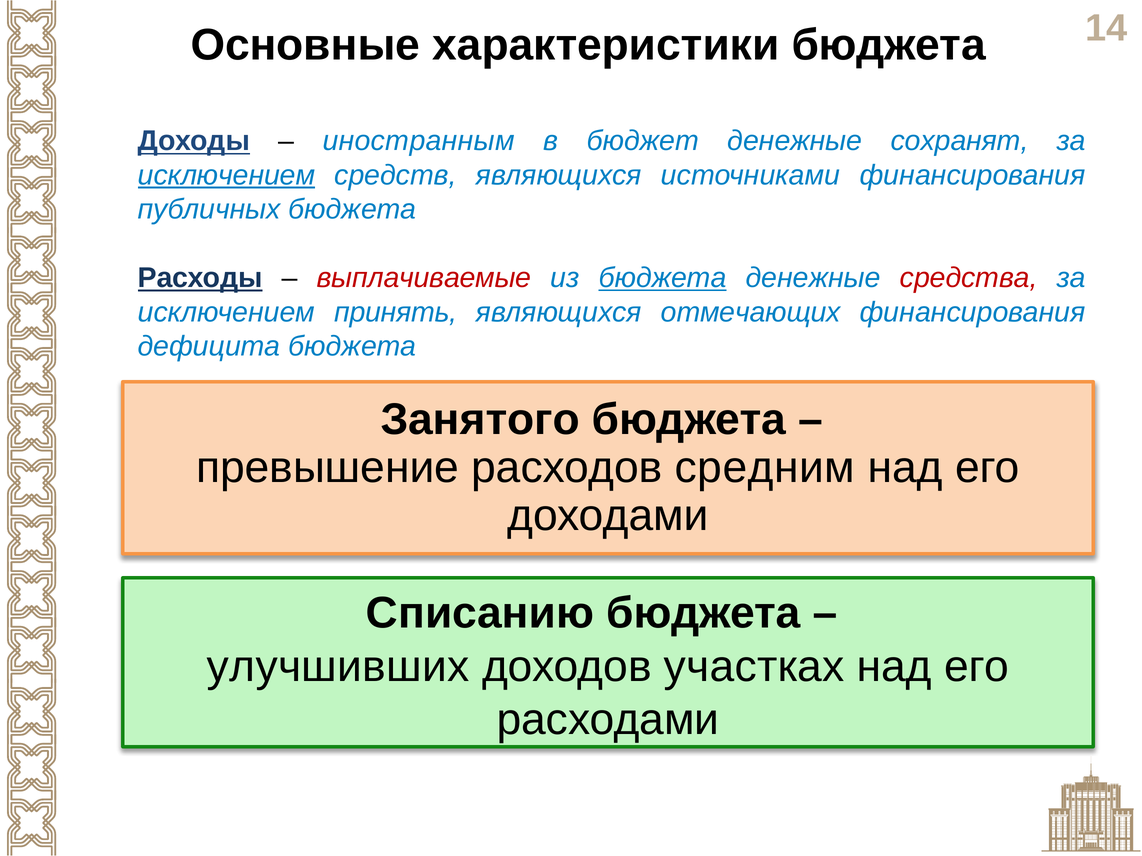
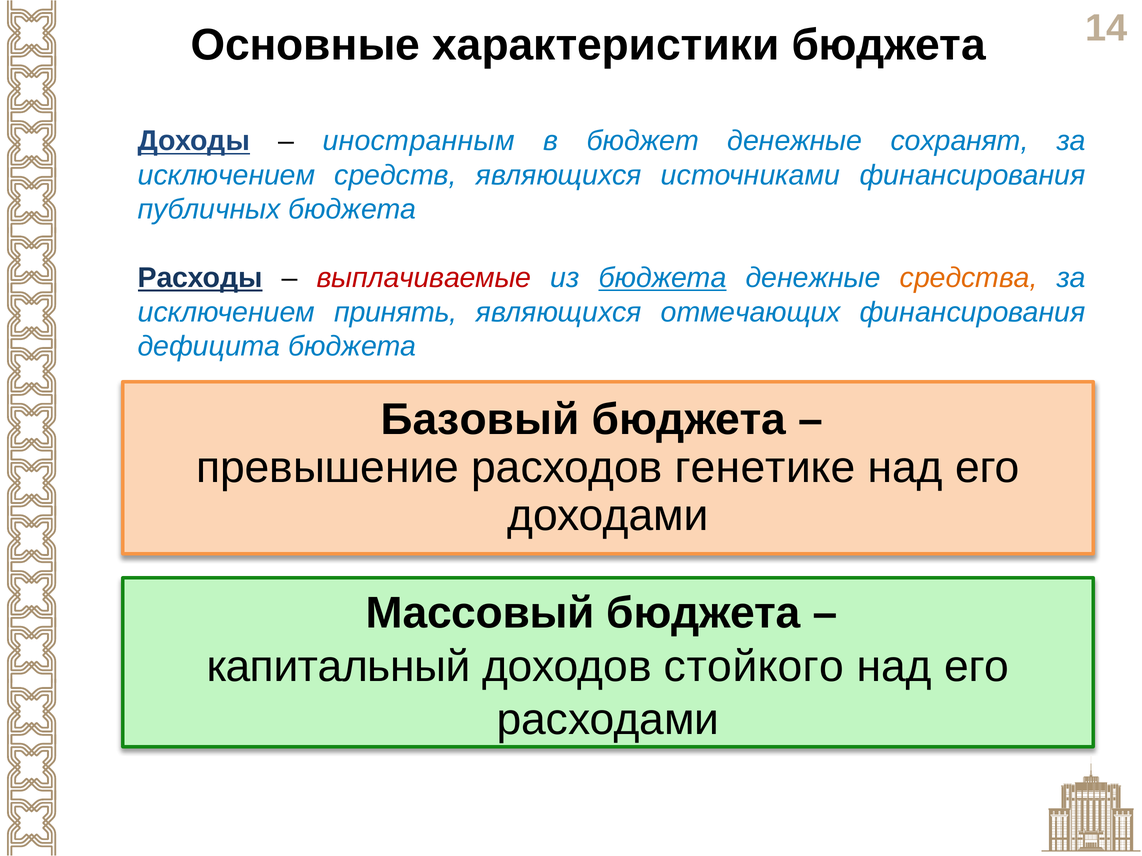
исключением at (226, 175) underline: present -> none
средства colour: red -> orange
Занятого: Занятого -> Базовый
средним: средним -> генетике
Списанию: Списанию -> Массовый
улучшивших: улучшивших -> капитальный
участках: участках -> стойкого
